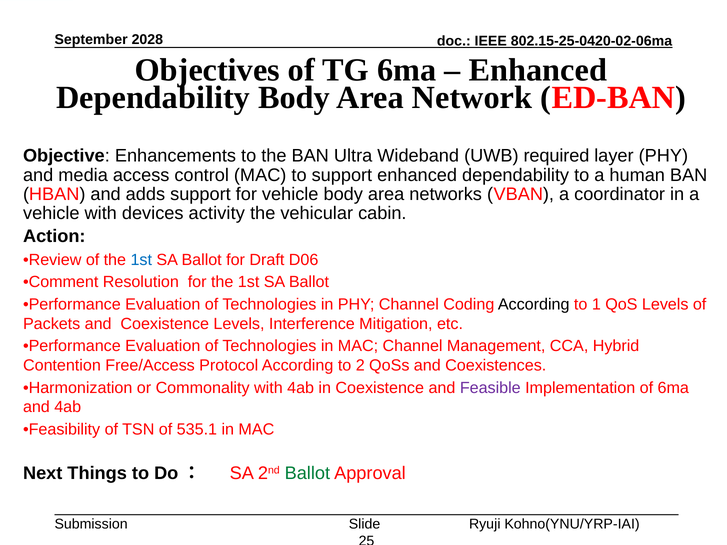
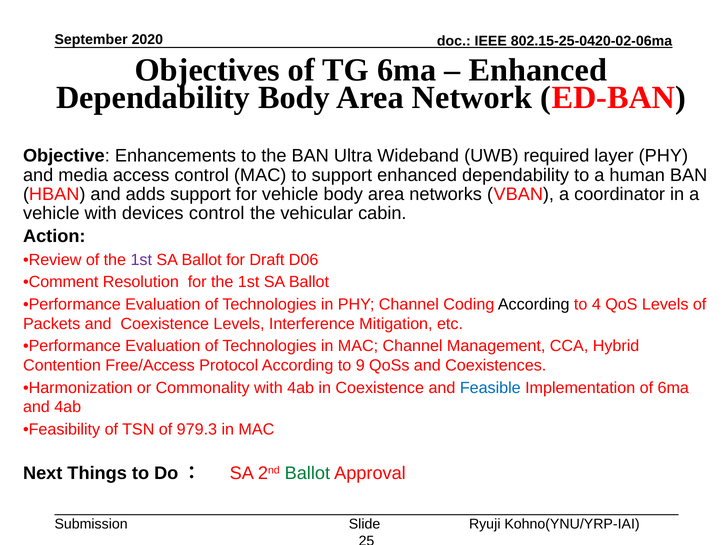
2028: 2028 -> 2020
devices activity: activity -> control
1st at (141, 260) colour: blue -> purple
1: 1 -> 4
2: 2 -> 9
Feasible colour: purple -> blue
535.1: 535.1 -> 979.3
